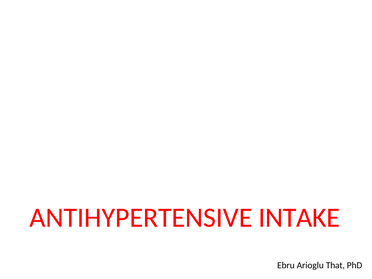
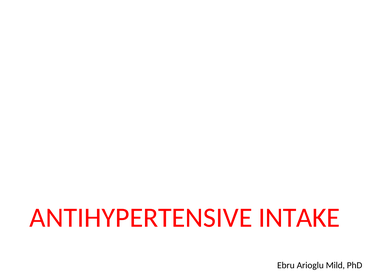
That: That -> Mild
